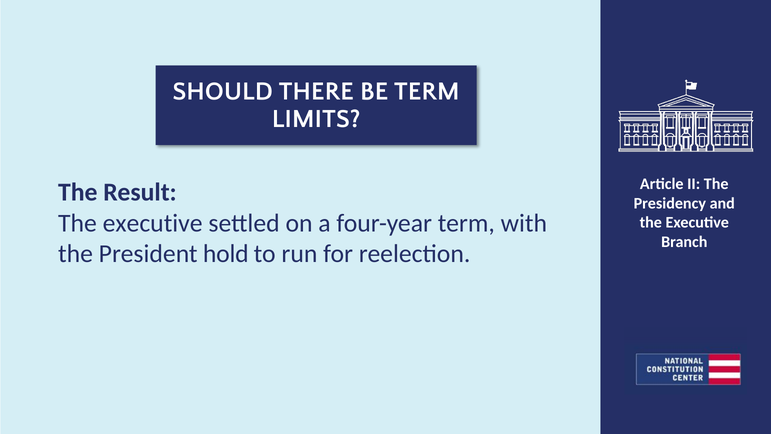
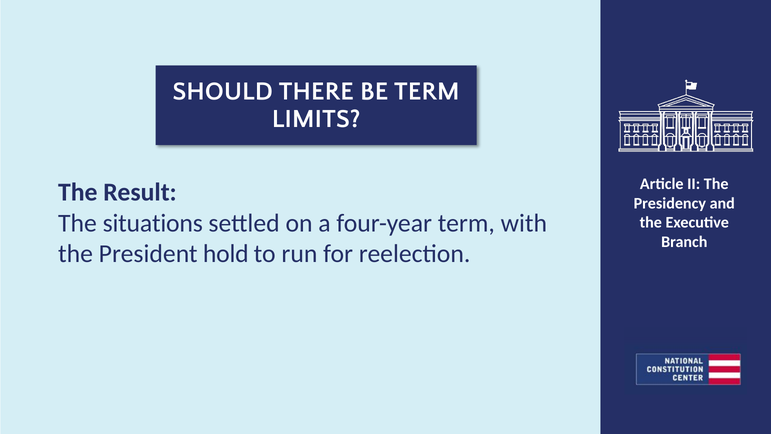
executive at (153, 223): executive -> situations
